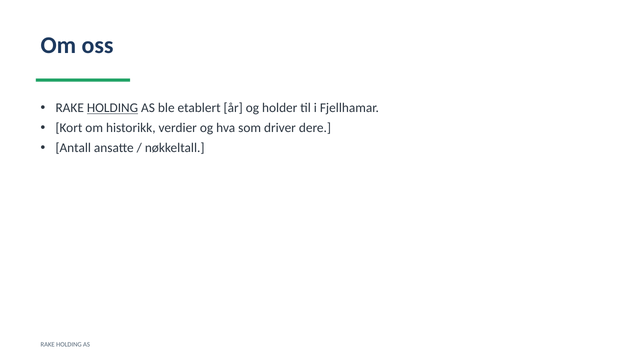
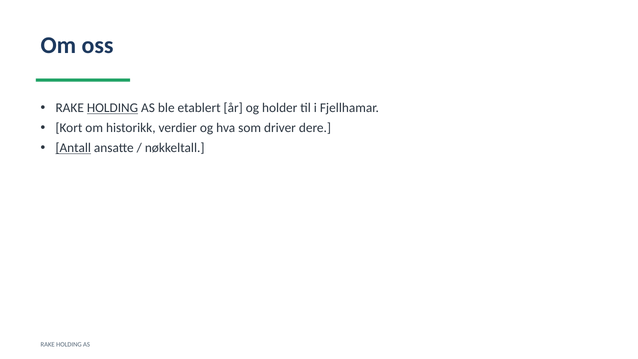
Antall underline: none -> present
